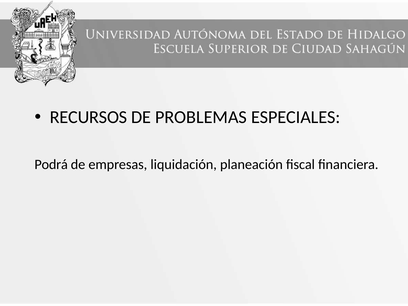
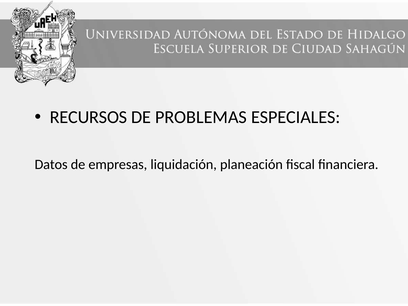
Podrá: Podrá -> Datos
